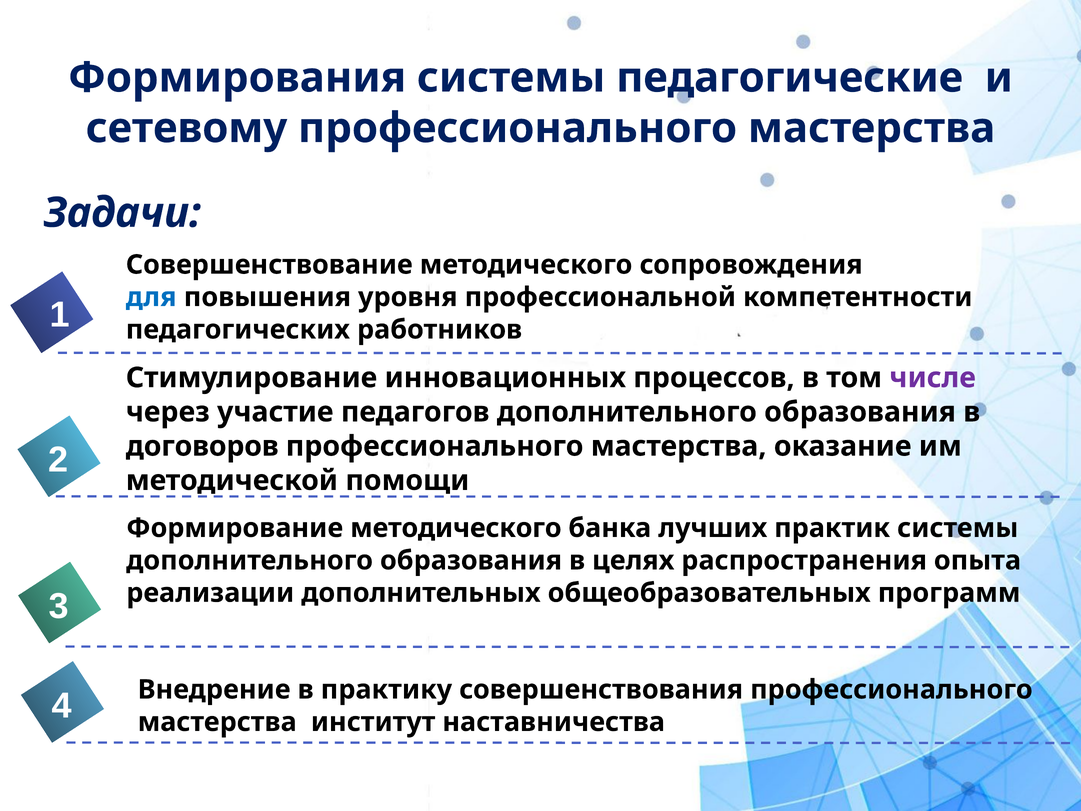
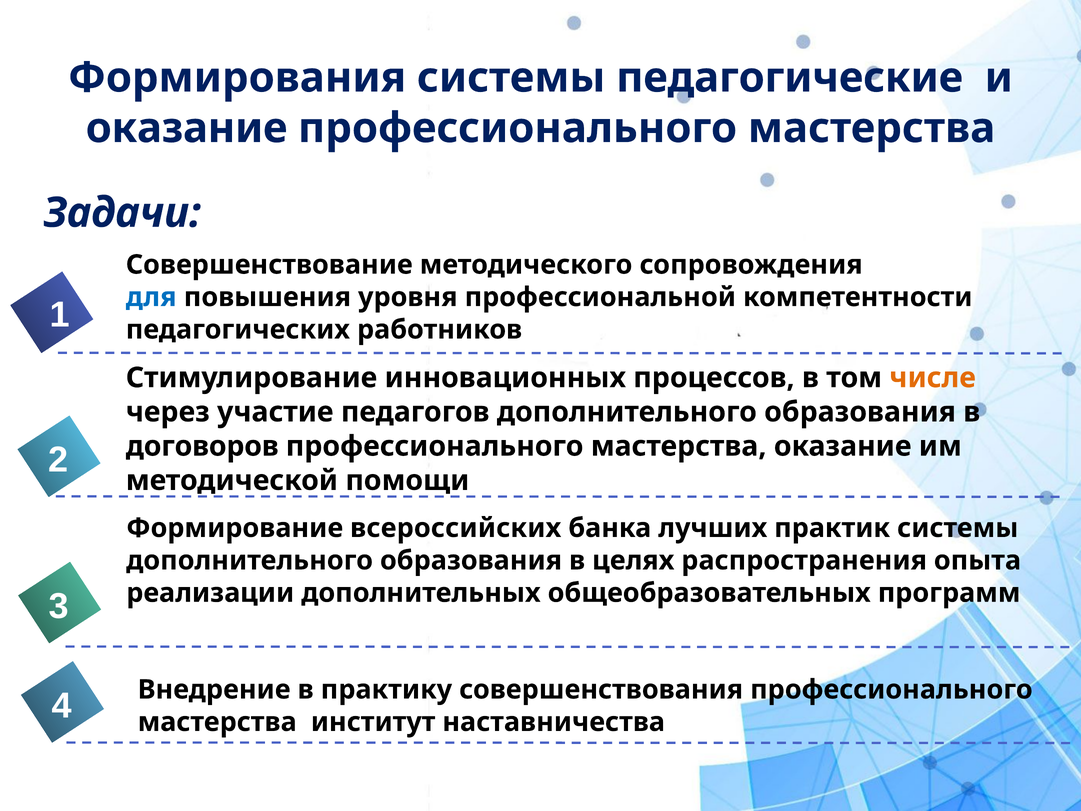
сетевому at (186, 128): сетевому -> оказание
числе colour: purple -> orange
Формирование методического: методического -> всероссийских
